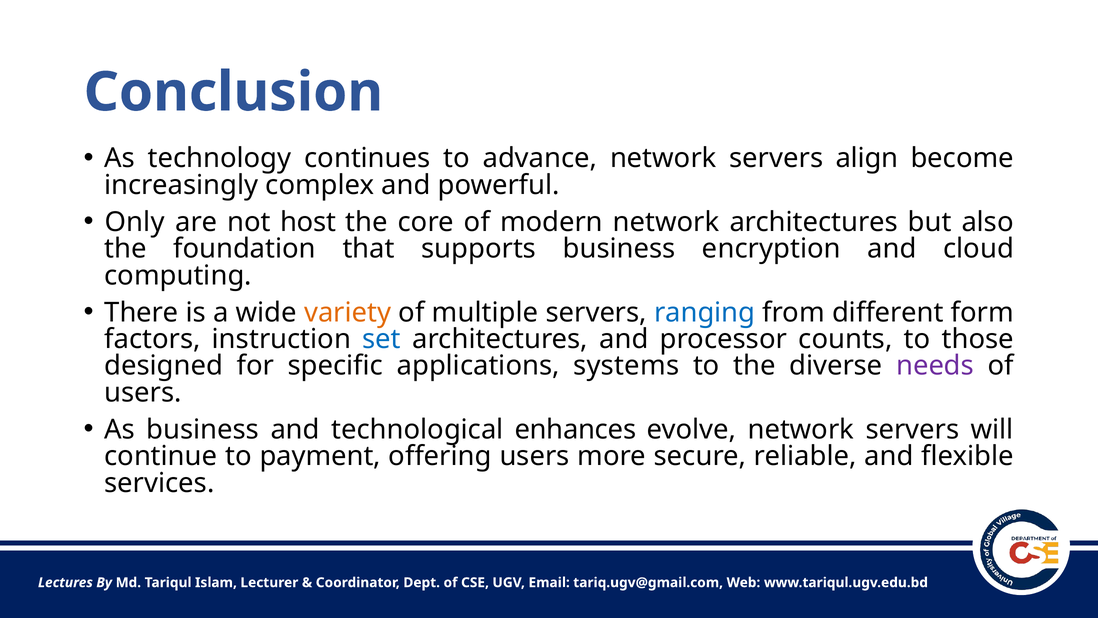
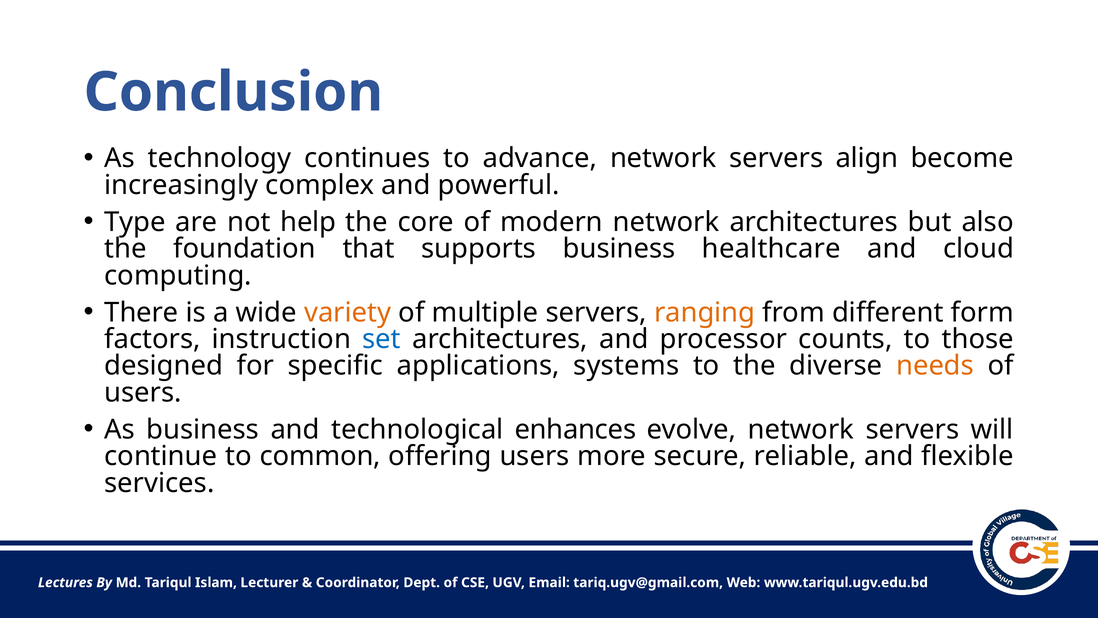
Only: Only -> Type
host: host -> help
encryption: encryption -> healthcare
ranging colour: blue -> orange
needs colour: purple -> orange
payment: payment -> common
